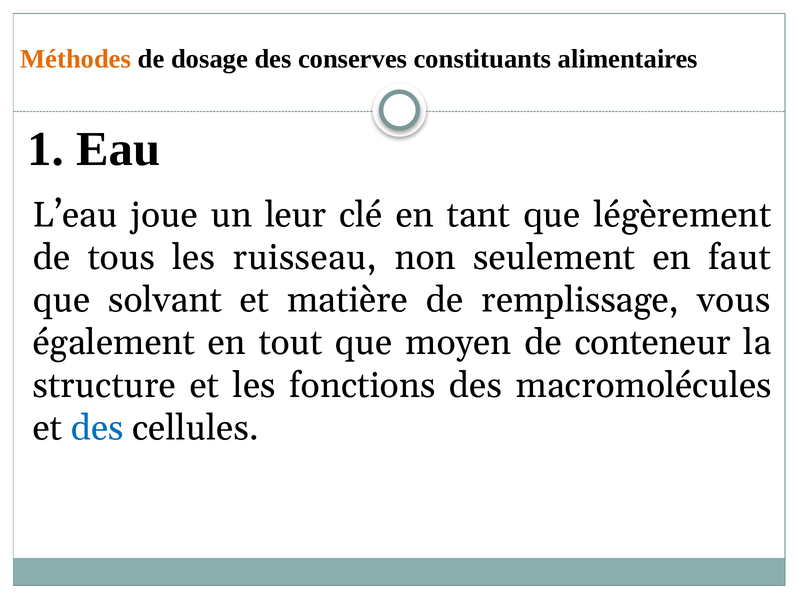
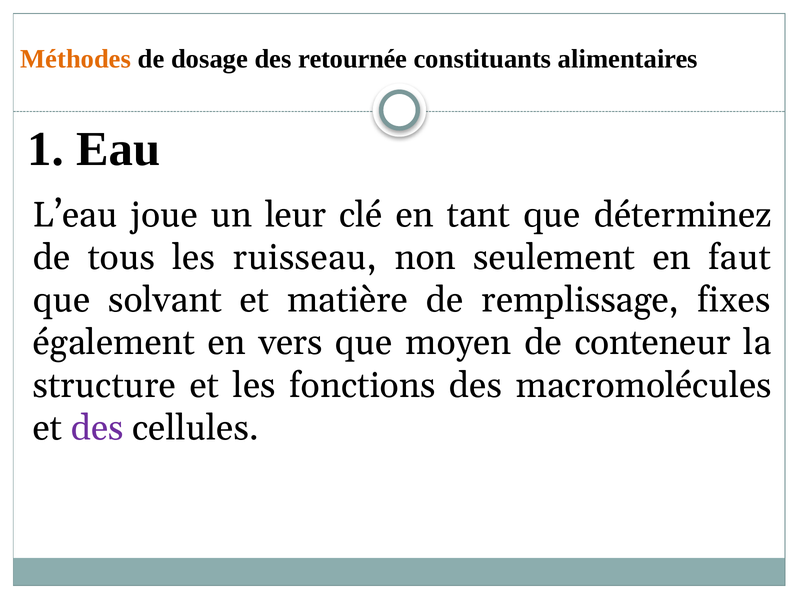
conserves: conserves -> retournée
légèrement: légèrement -> déterminez
vous: vous -> fixes
tout: tout -> vers
des at (97, 428) colour: blue -> purple
